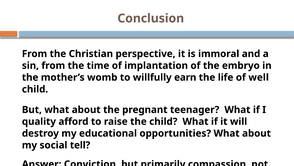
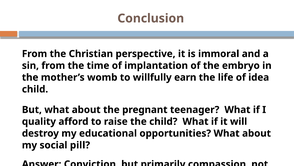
well: well -> idea
tell: tell -> pill
